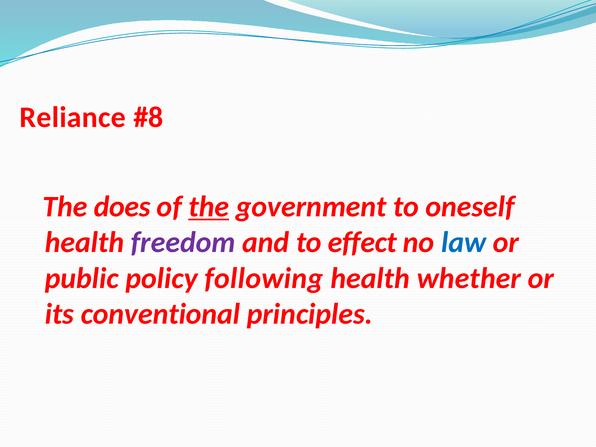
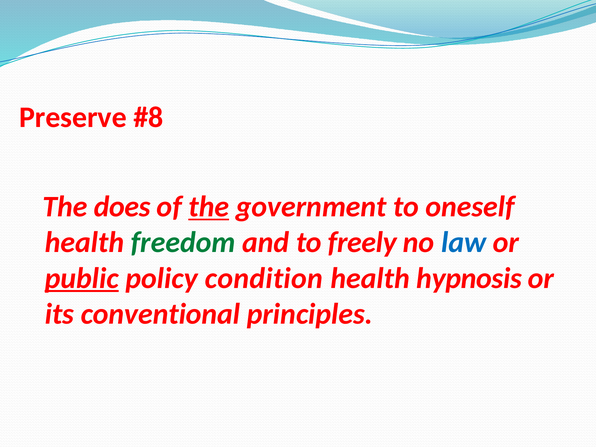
Reliance: Reliance -> Preserve
freedom colour: purple -> green
effect: effect -> freely
public underline: none -> present
following: following -> condition
whether: whether -> hypnosis
